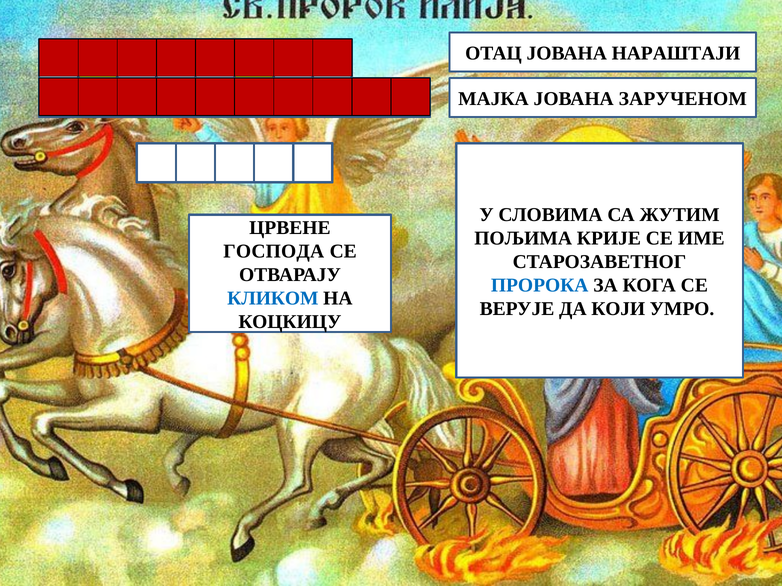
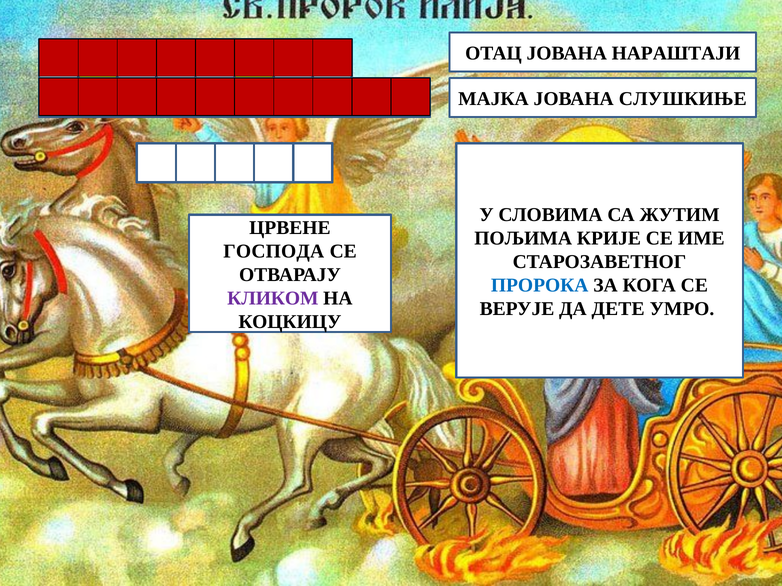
ЗАРУЧЕНОМ: ЗАРУЧЕНОМ -> СЛУШКИЊЕ
КЛИКОМ colour: blue -> purple
КОЈИ: КОЈИ -> ДЕТЕ
